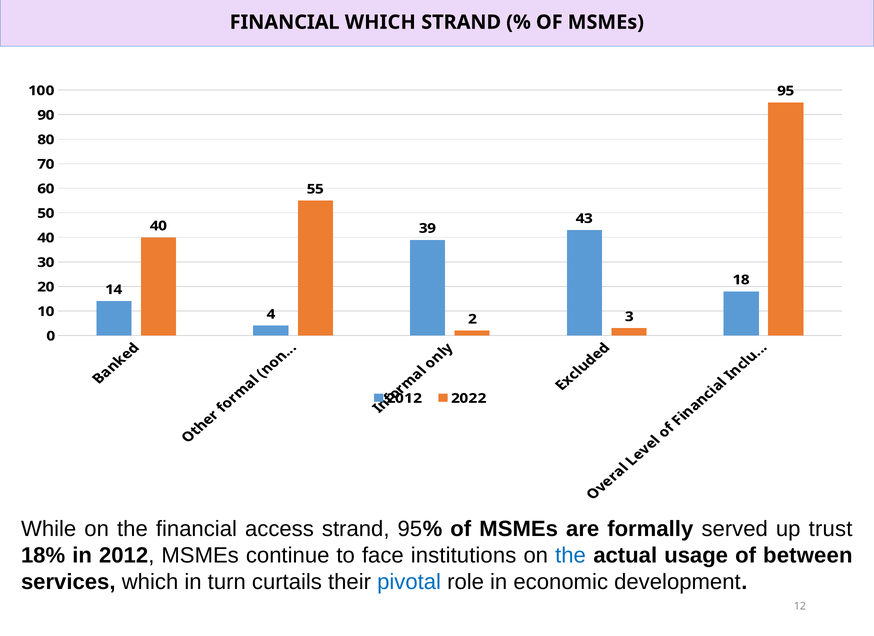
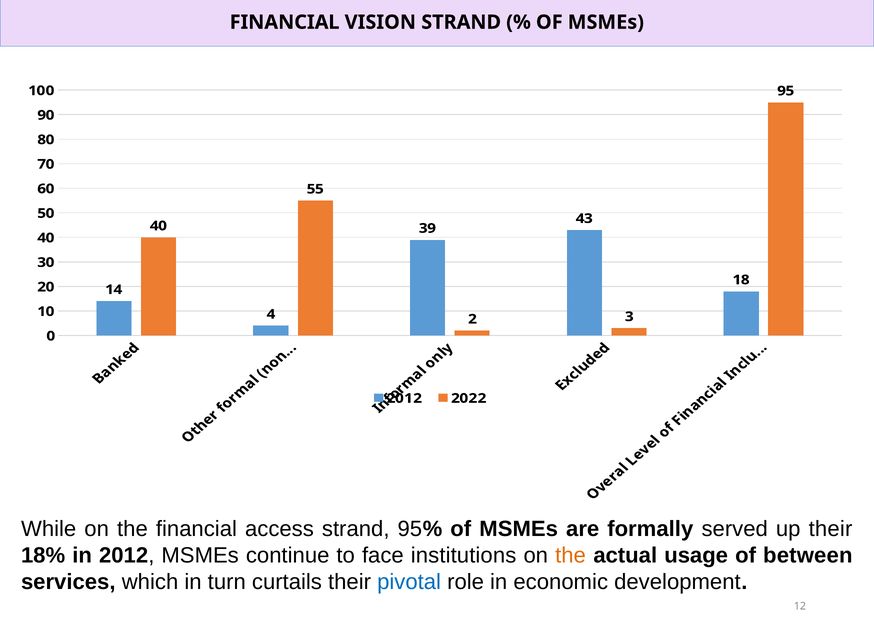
FINANCIAL WHICH: WHICH -> VISION
up trust: trust -> their
the at (570, 555) colour: blue -> orange
